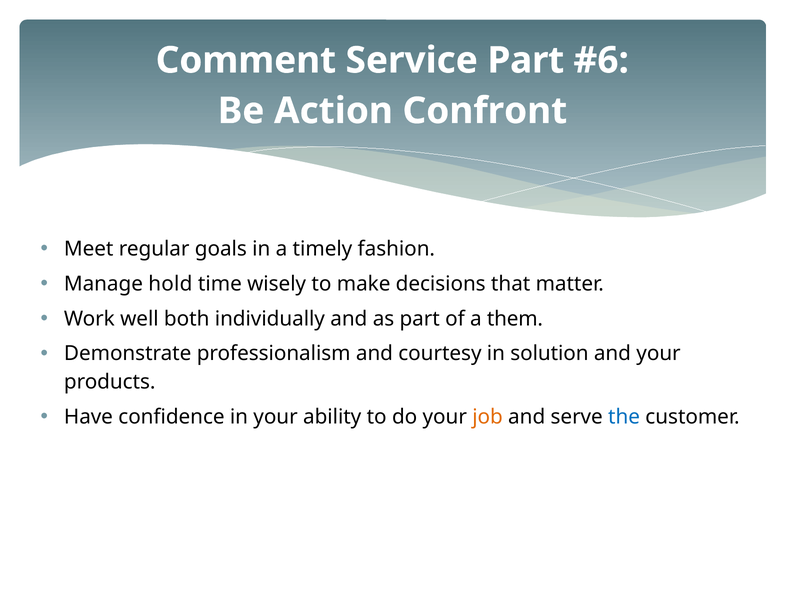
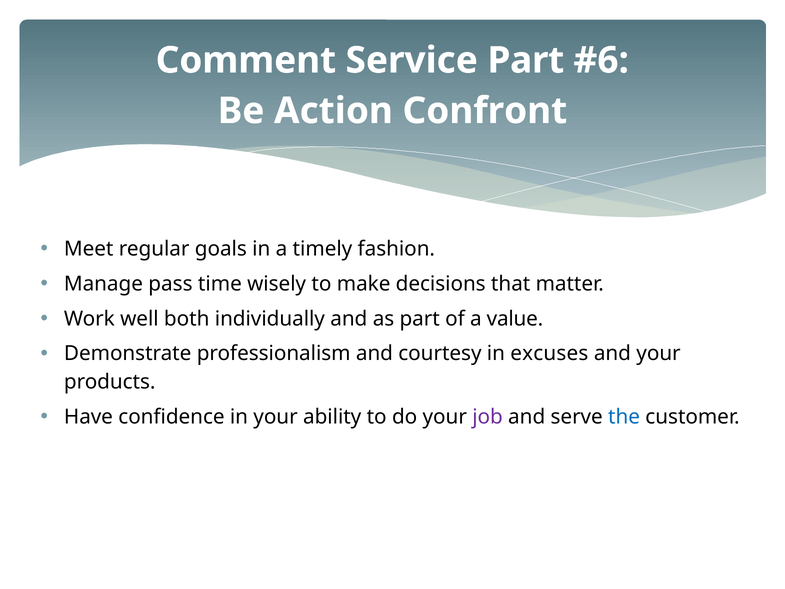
hold: hold -> pass
them: them -> value
solution: solution -> excuses
job colour: orange -> purple
